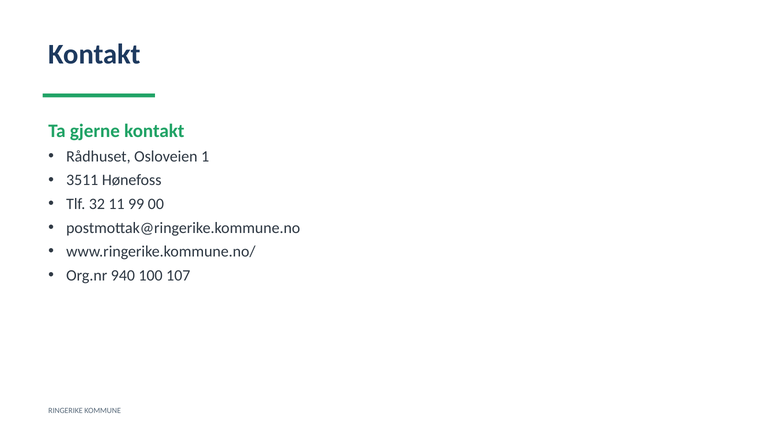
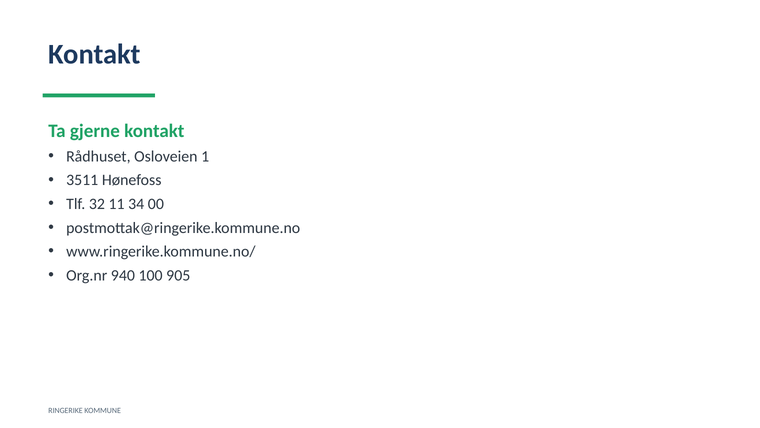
99: 99 -> 34
107: 107 -> 905
